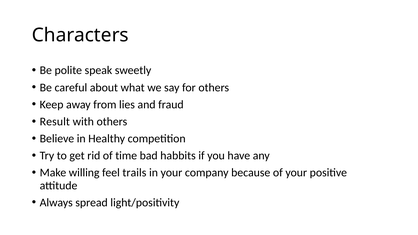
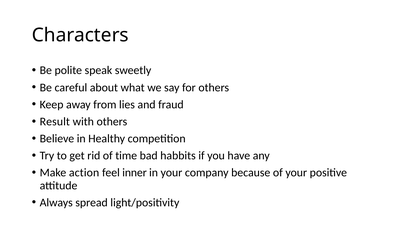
willing: willing -> action
trails: trails -> inner
